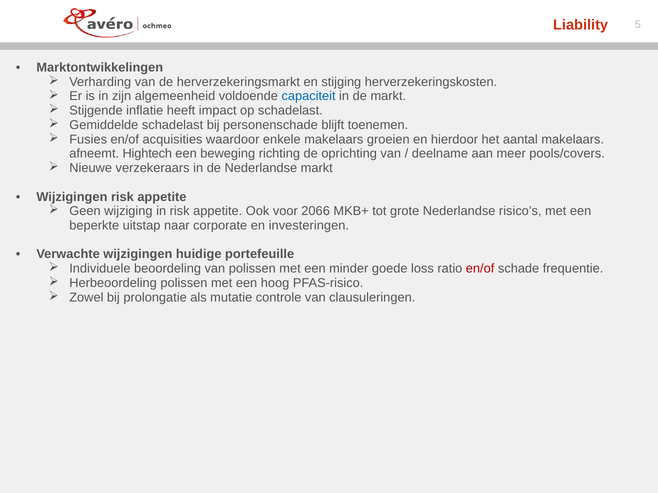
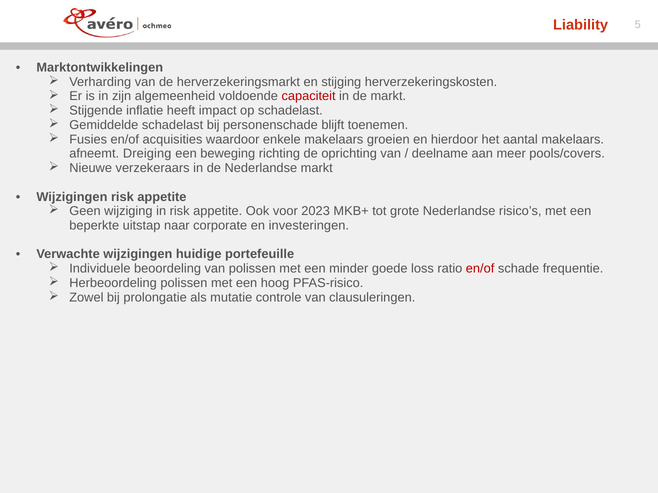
capaciteit colour: blue -> red
Hightech: Hightech -> Dreiging
2066: 2066 -> 2023
